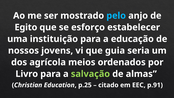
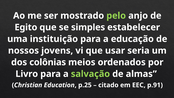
pelo colour: light blue -> light green
esforço: esforço -> simples
guia: guia -> usar
agrícola: agrícola -> colônias
